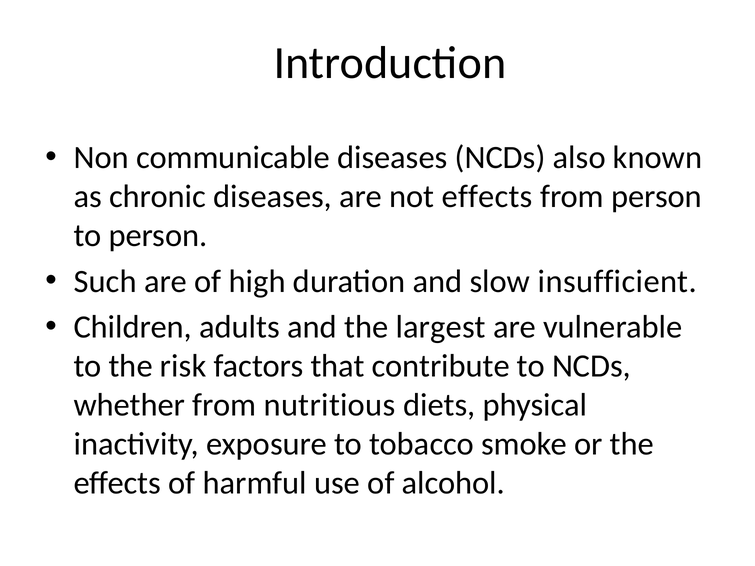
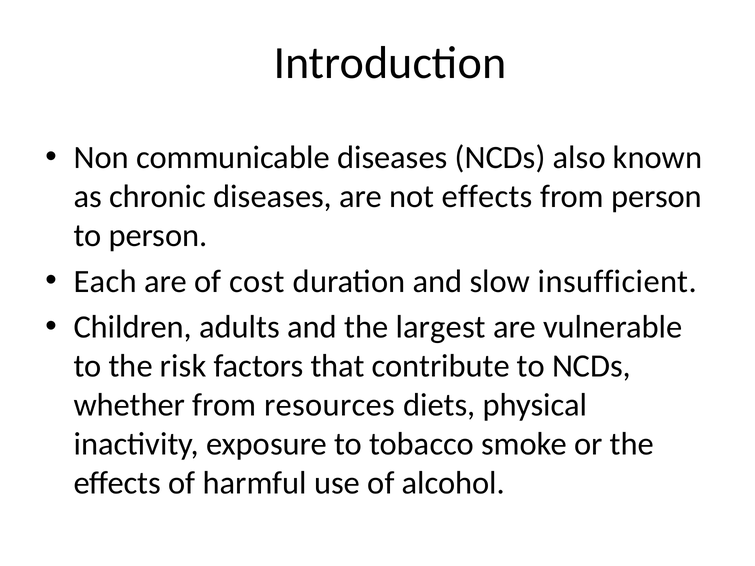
Such: Such -> Each
high: high -> cost
nutritious: nutritious -> resources
